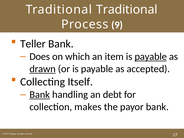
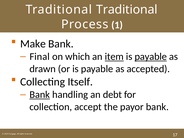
9: 9 -> 1
Teller: Teller -> Make
Does: Does -> Final
item underline: none -> present
drawn underline: present -> none
makes: makes -> accept
